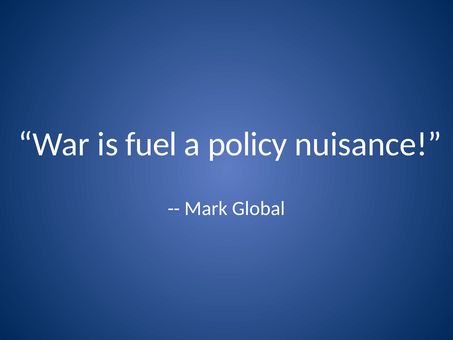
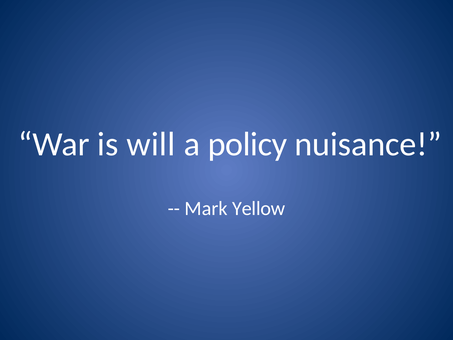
fuel: fuel -> will
Global: Global -> Yellow
